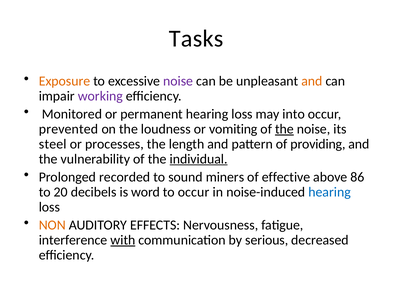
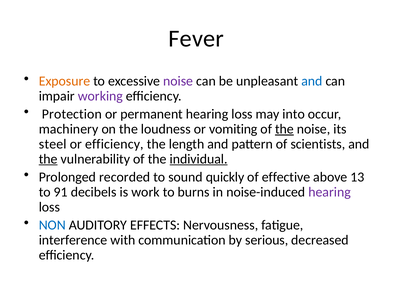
Tasks: Tasks -> Fever
and at (312, 81) colour: orange -> blue
Monitored: Monitored -> Protection
prevented: prevented -> machinery
or processes: processes -> efficiency
providing: providing -> scientists
the at (48, 159) underline: none -> present
miners: miners -> quickly
86: 86 -> 13
20: 20 -> 91
word: word -> work
to occur: occur -> burns
hearing at (330, 192) colour: blue -> purple
NON colour: orange -> blue
with underline: present -> none
